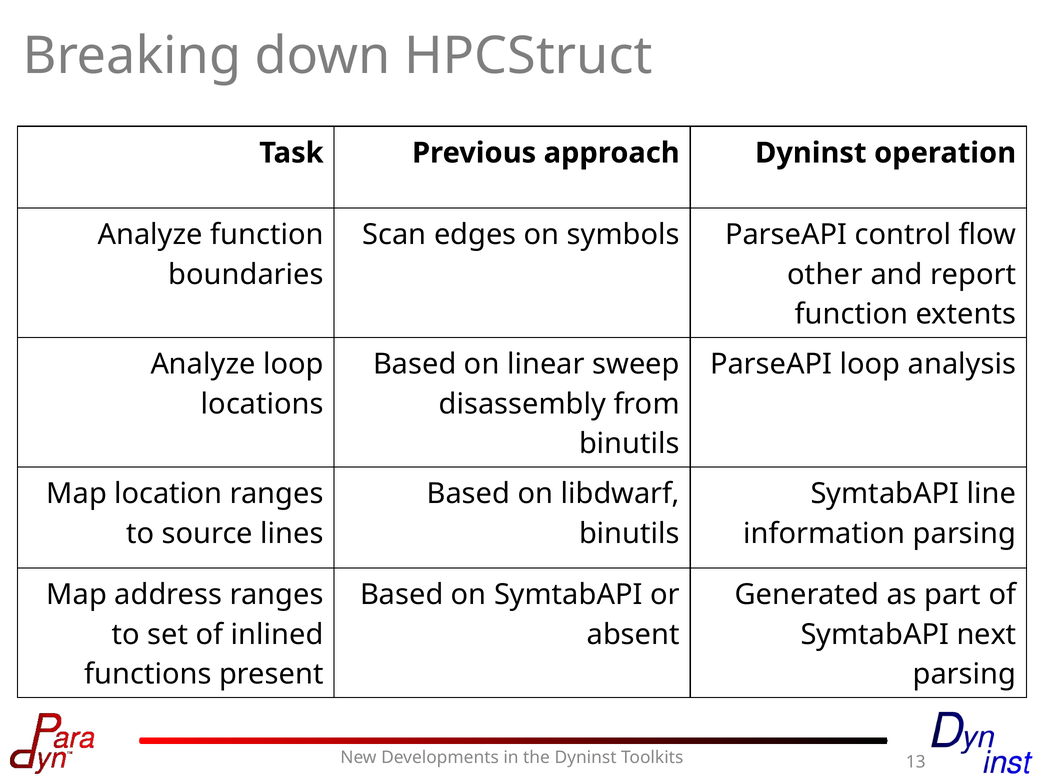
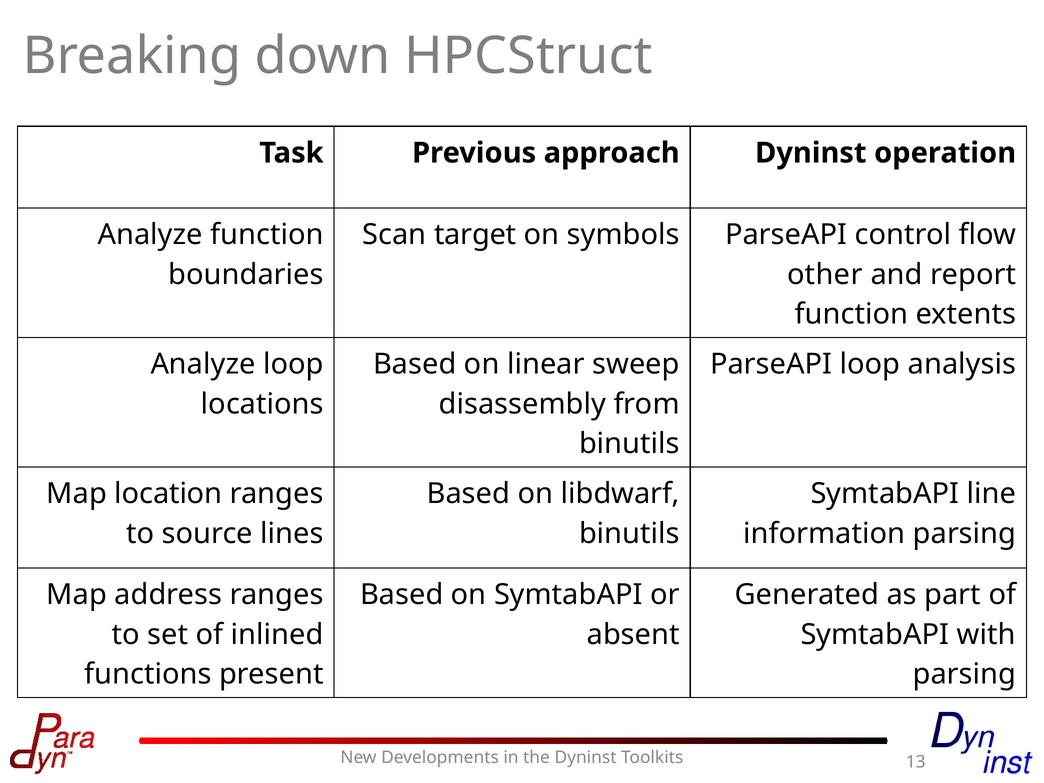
edges: edges -> target
next: next -> with
